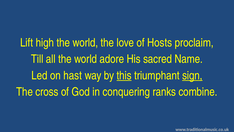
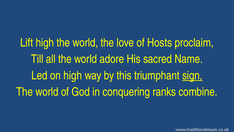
on hast: hast -> high
this underline: present -> none
cross at (47, 92): cross -> world
